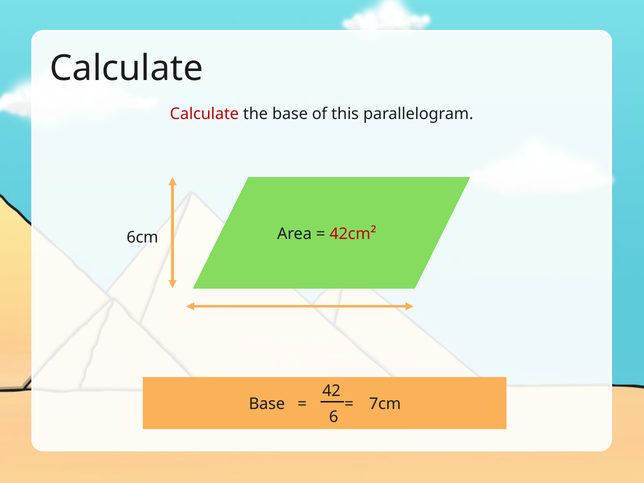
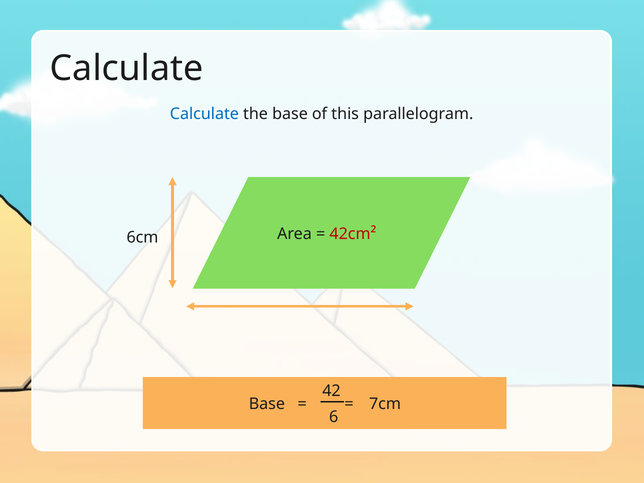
Calculate at (204, 114) colour: red -> blue
